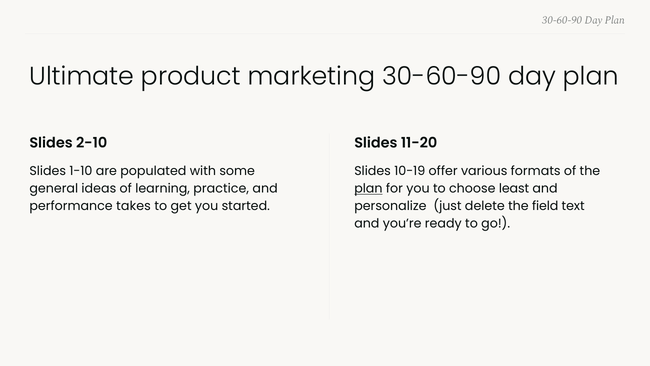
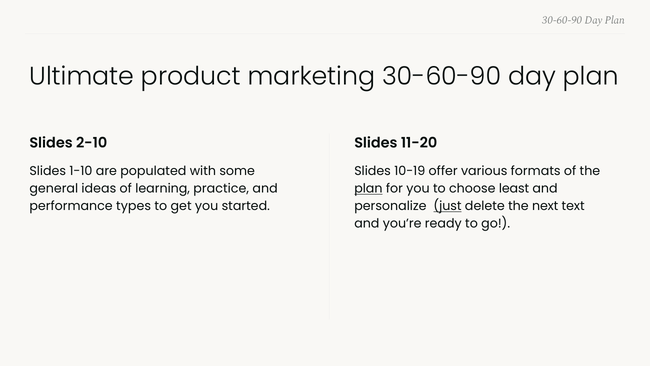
takes: takes -> types
just underline: none -> present
field: field -> next
